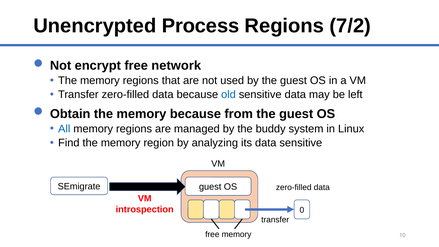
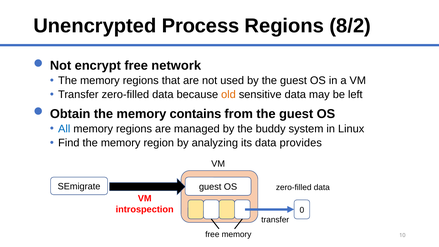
7/2: 7/2 -> 8/2
old colour: blue -> orange
memory because: because -> contains
data sensitive: sensitive -> provides
